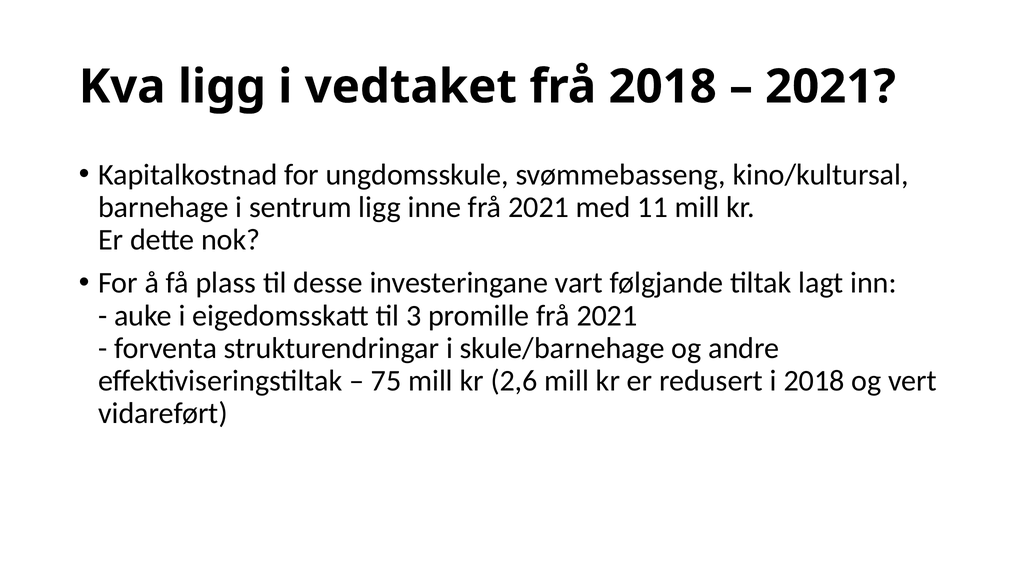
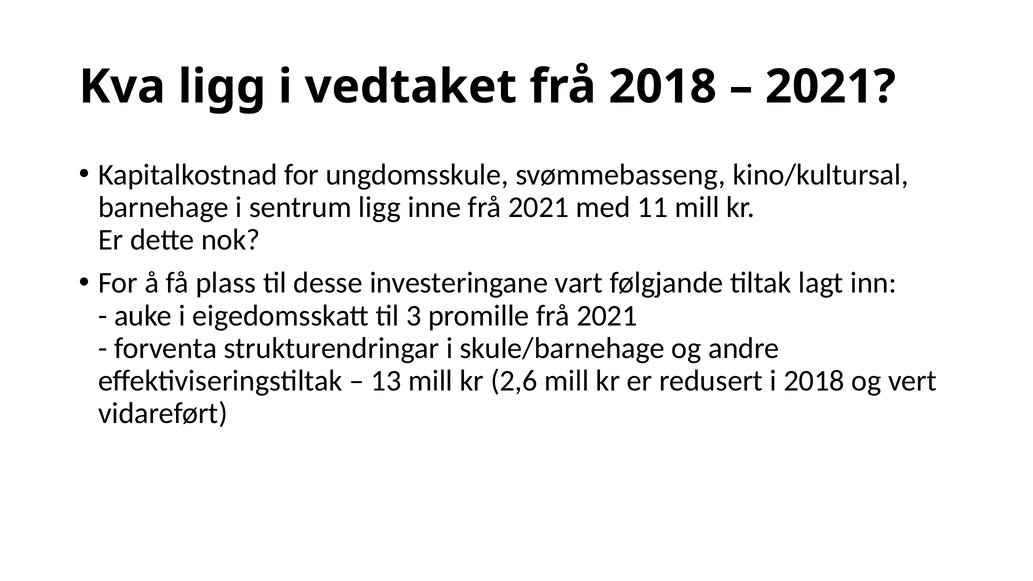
75: 75 -> 13
